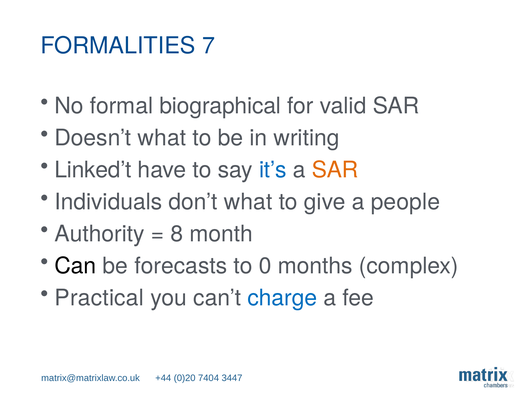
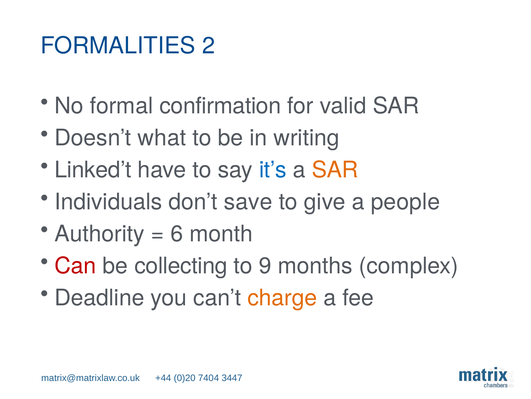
7: 7 -> 2
biographical: biographical -> confirmation
don’t what: what -> save
8: 8 -> 6
Can colour: black -> red
forecasts: forecasts -> collecting
0: 0 -> 9
Practical: Practical -> Deadline
charge colour: blue -> orange
